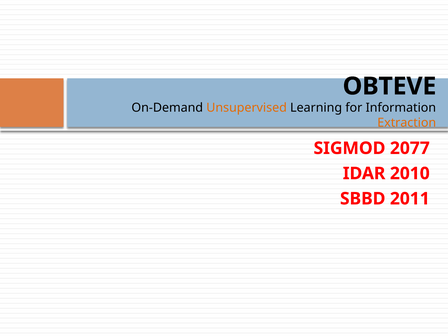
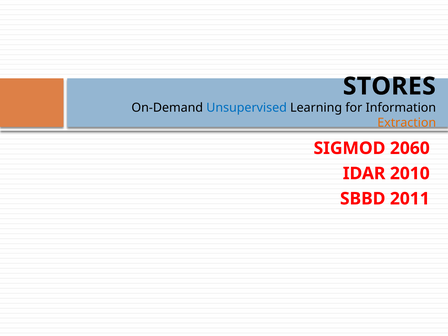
OBTEVE: OBTEVE -> STORES
Unsupervised colour: orange -> blue
2077: 2077 -> 2060
